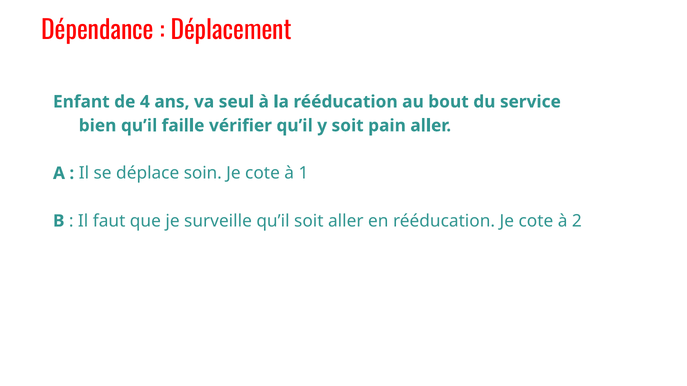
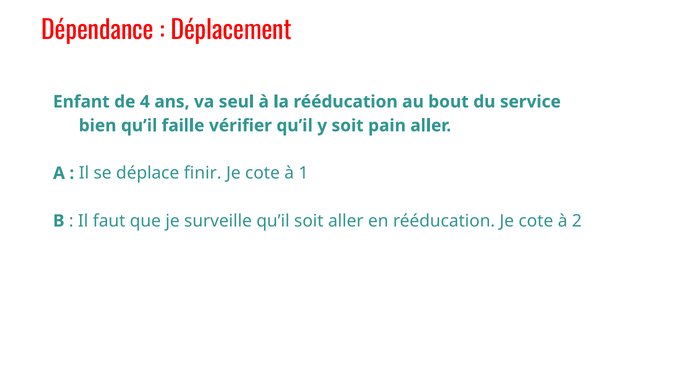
soin: soin -> finir
